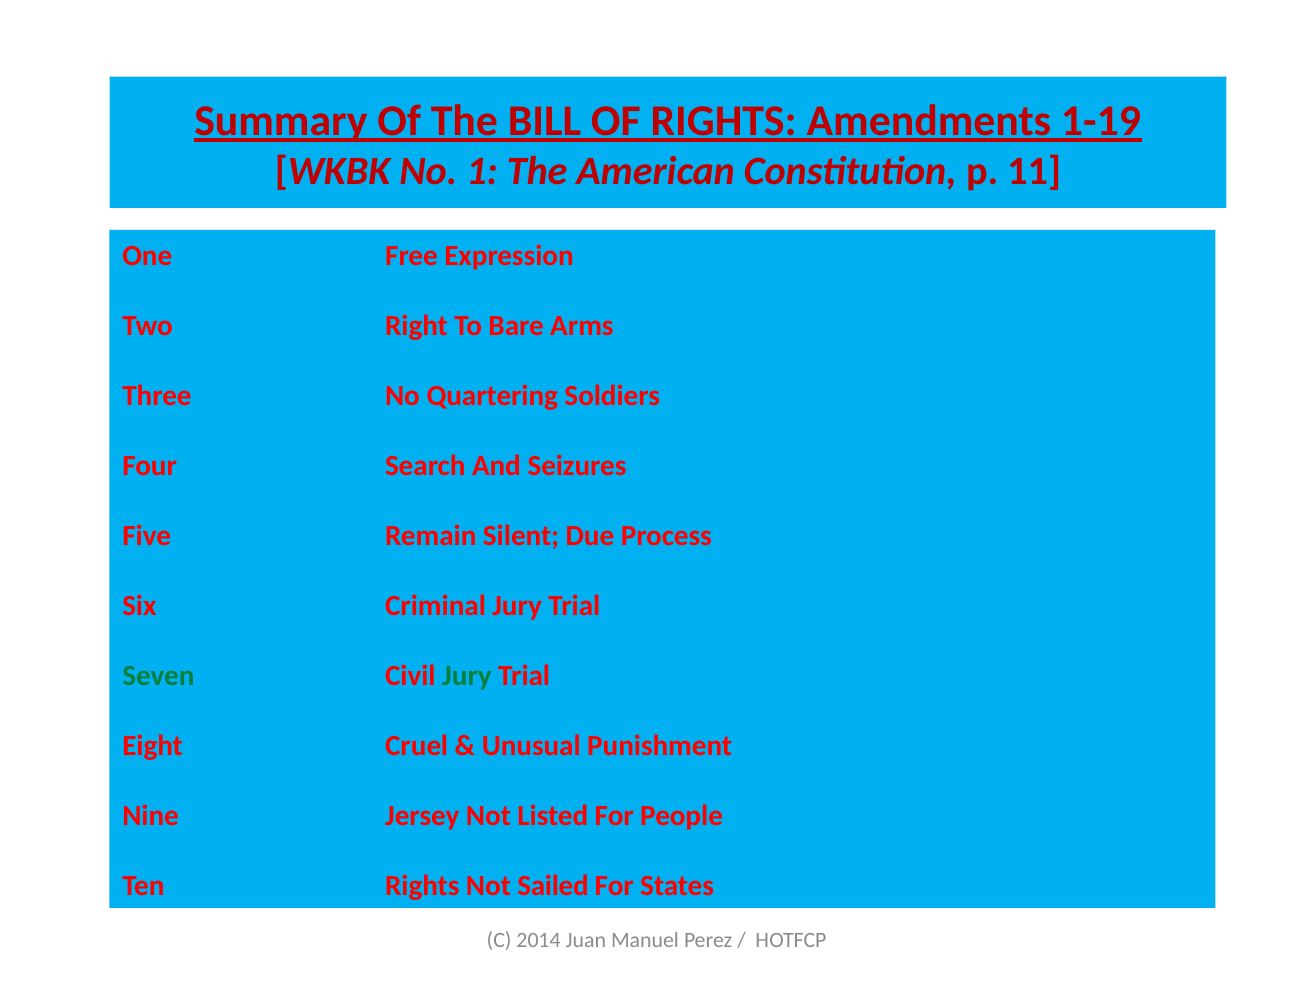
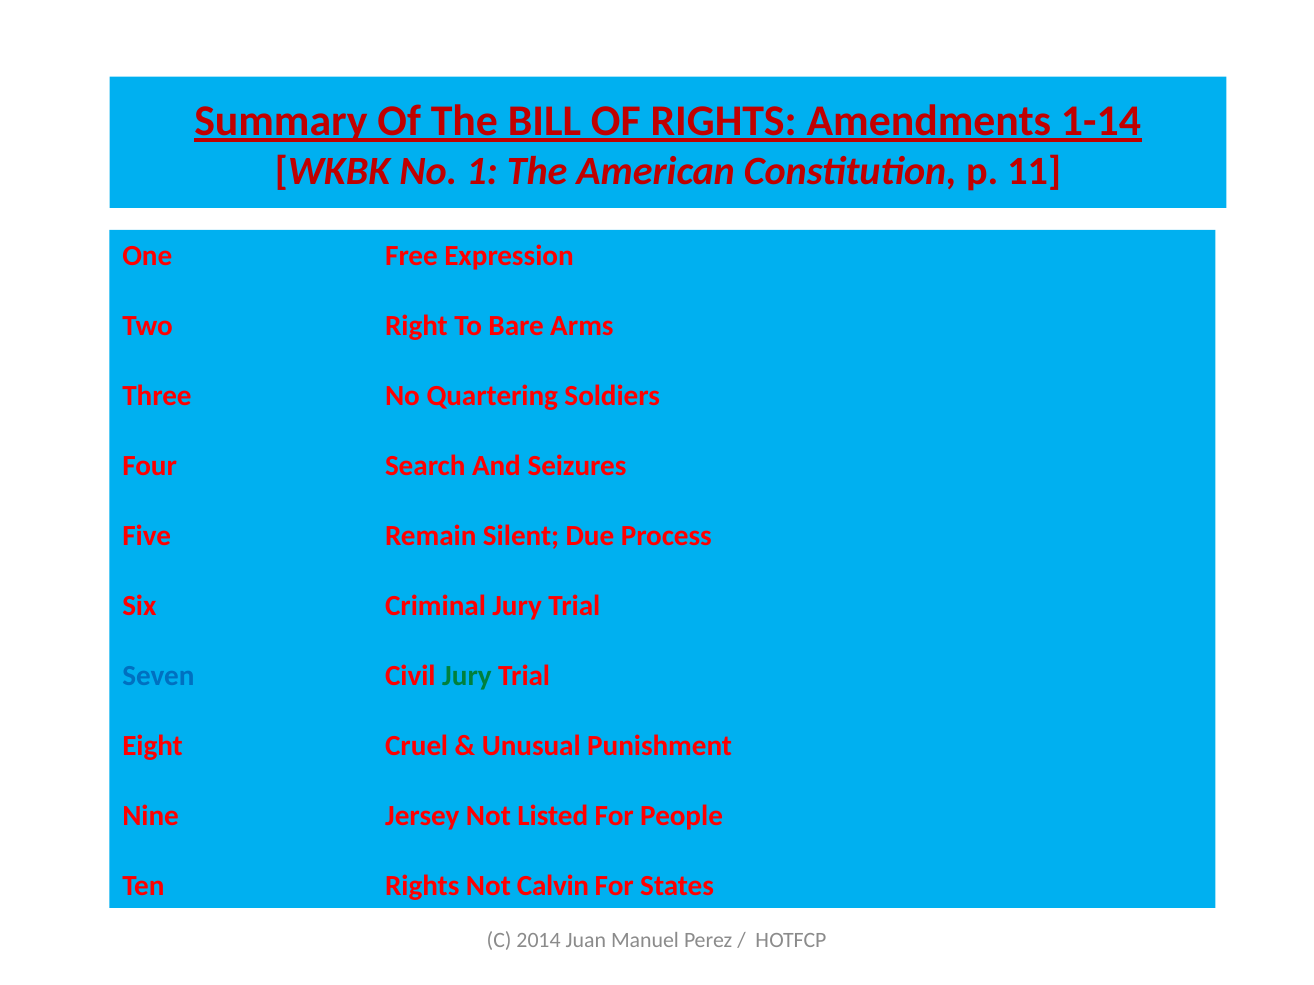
1-19: 1-19 -> 1-14
Seven colour: green -> blue
Sailed: Sailed -> Calvin
